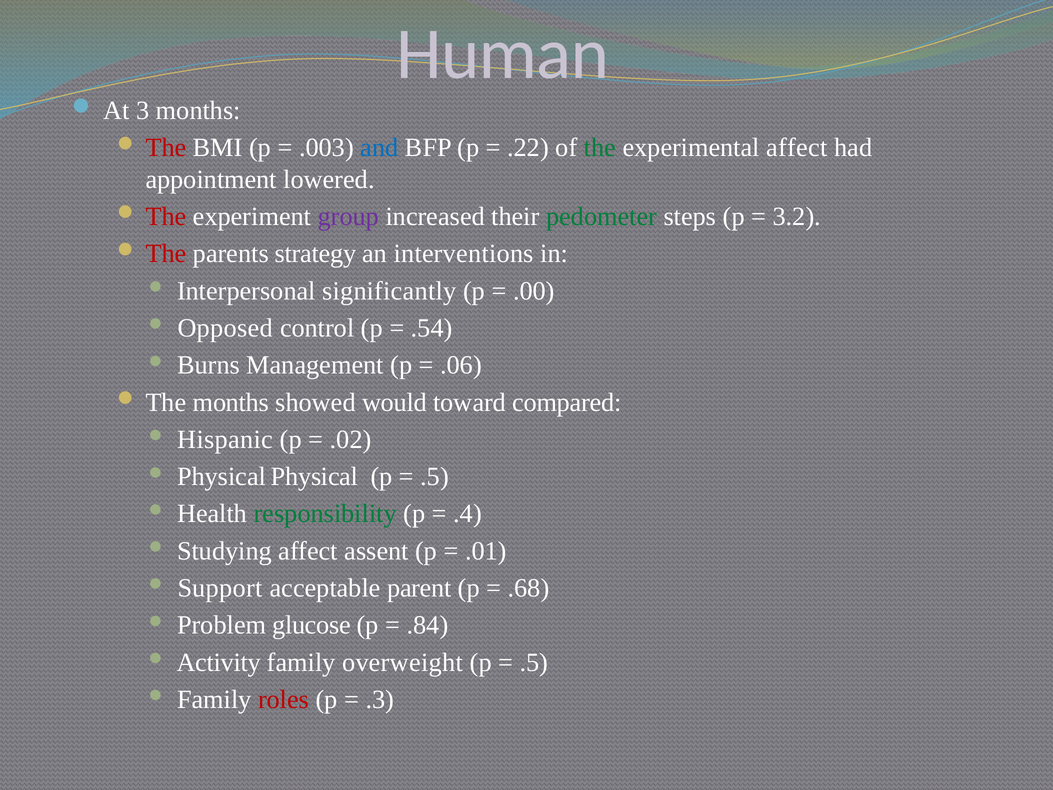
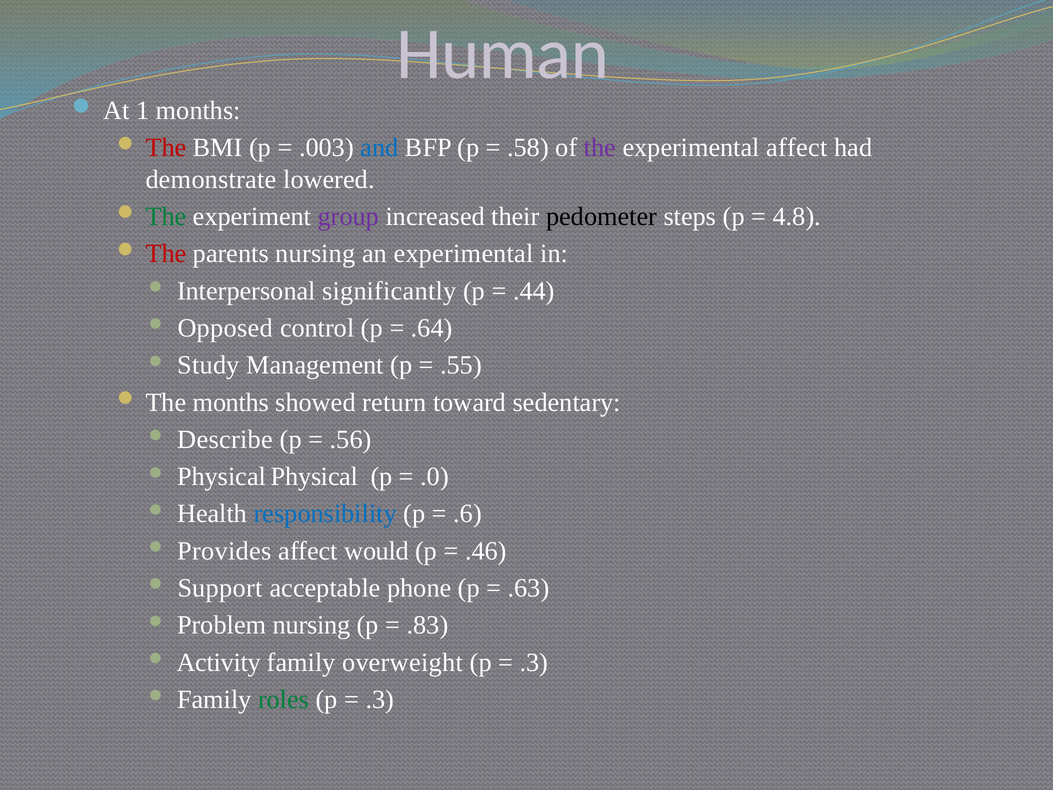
3: 3 -> 1
.22: .22 -> .58
the at (600, 148) colour: green -> purple
appointment: appointment -> demonstrate
The at (166, 216) colour: red -> green
pedometer colour: green -> black
3.2: 3.2 -> 4.8
parents strategy: strategy -> nursing
an interventions: interventions -> experimental
.00: .00 -> .44
.54: .54 -> .64
Burns: Burns -> Study
.06: .06 -> .55
would: would -> return
compared: compared -> sedentary
Hispanic: Hispanic -> Describe
.02: .02 -> .56
.5 at (435, 476): .5 -> .0
responsibility colour: green -> blue
.4: .4 -> .6
Studying: Studying -> Provides
assent: assent -> would
.01: .01 -> .46
parent: parent -> phone
.68: .68 -> .63
Problem glucose: glucose -> nursing
.84: .84 -> .83
.5 at (534, 662): .5 -> .3
roles colour: red -> green
